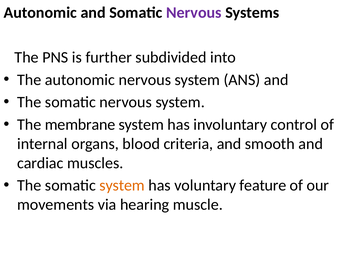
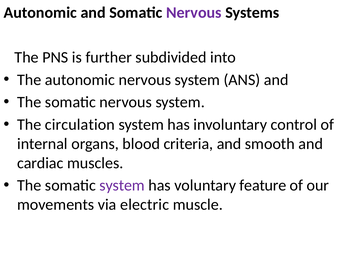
membrane: membrane -> circulation
system at (122, 186) colour: orange -> purple
hearing: hearing -> electric
